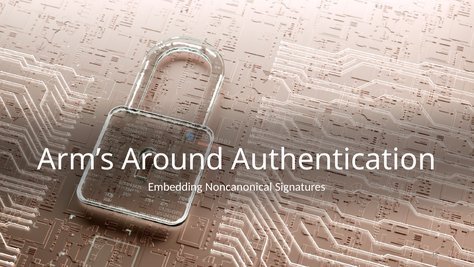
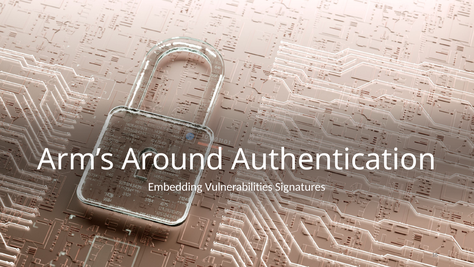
Noncanonical: Noncanonical -> Vulnerabilities
